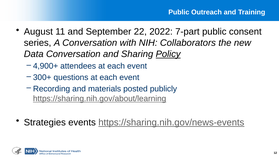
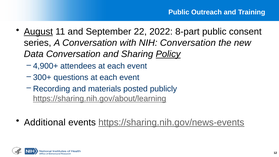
August underline: none -> present
7-part: 7-part -> 8-part
NIH Collaborators: Collaborators -> Conversation
Strategies: Strategies -> Additional
